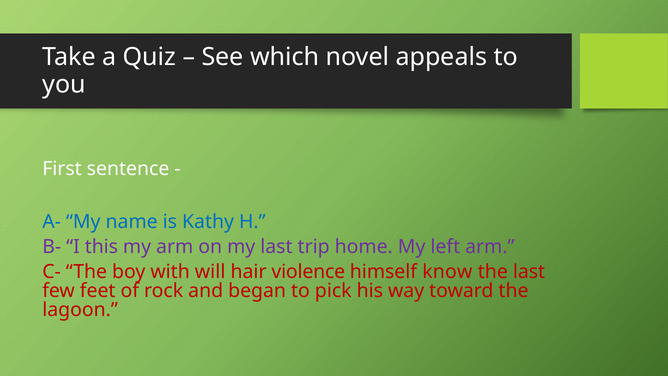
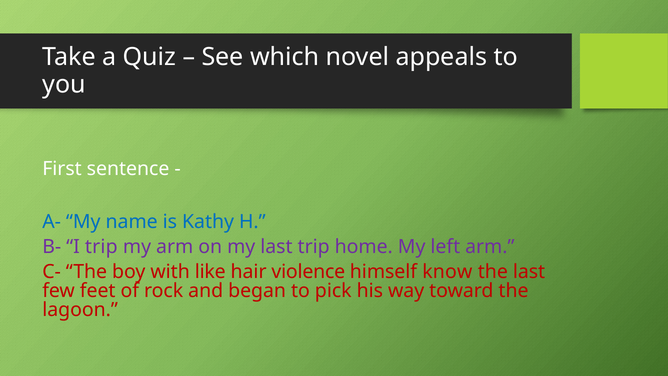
I this: this -> trip
will: will -> like
